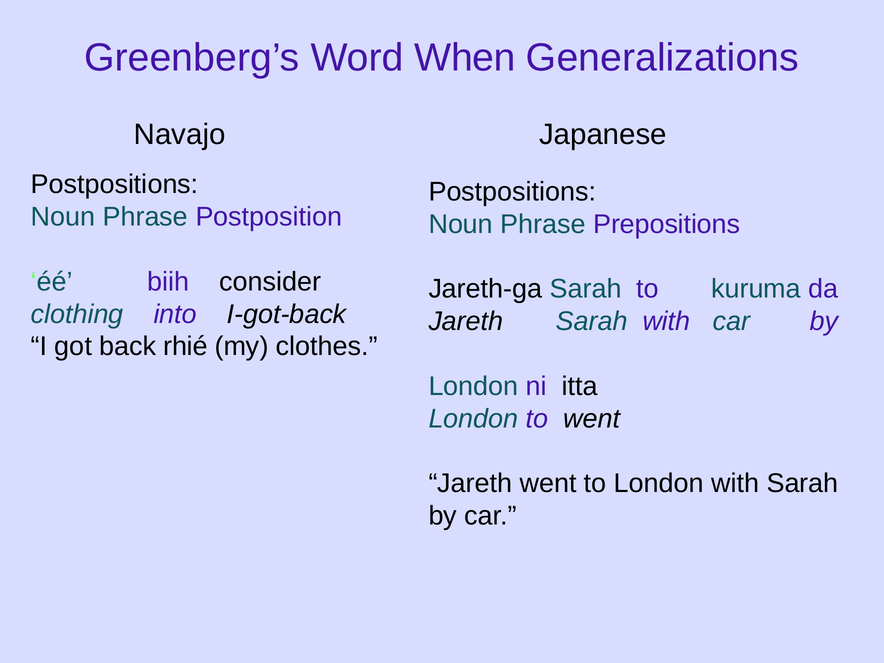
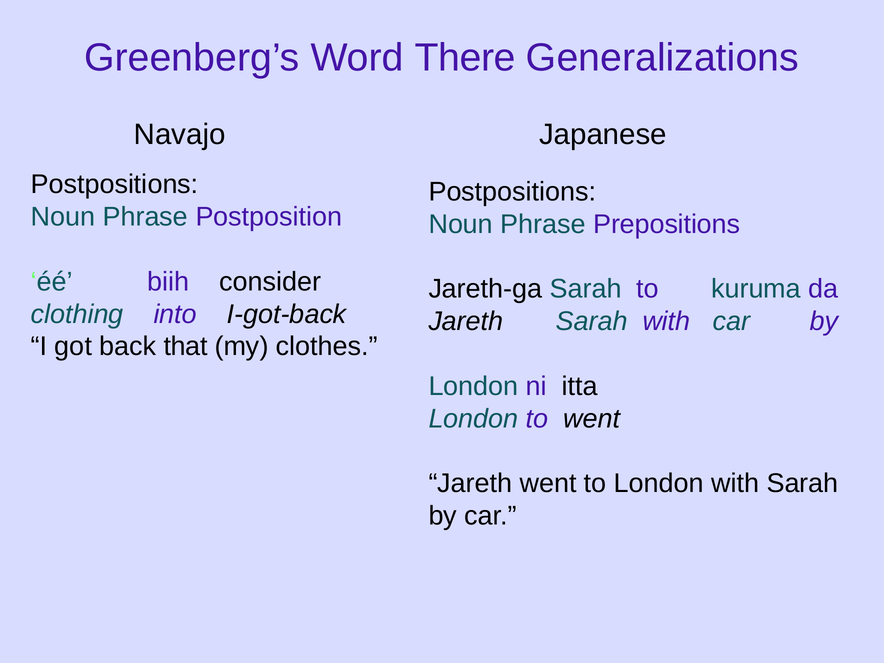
When: When -> There
rhié: rhié -> that
